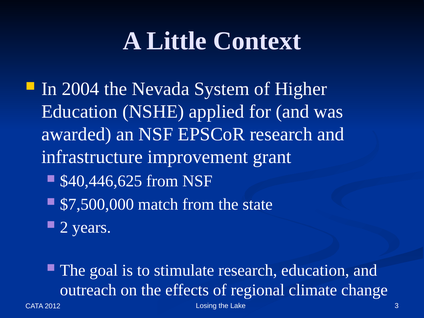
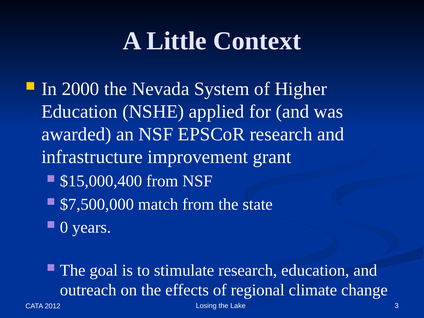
2004: 2004 -> 2000
$40,446,625: $40,446,625 -> $15,000,400
2: 2 -> 0
